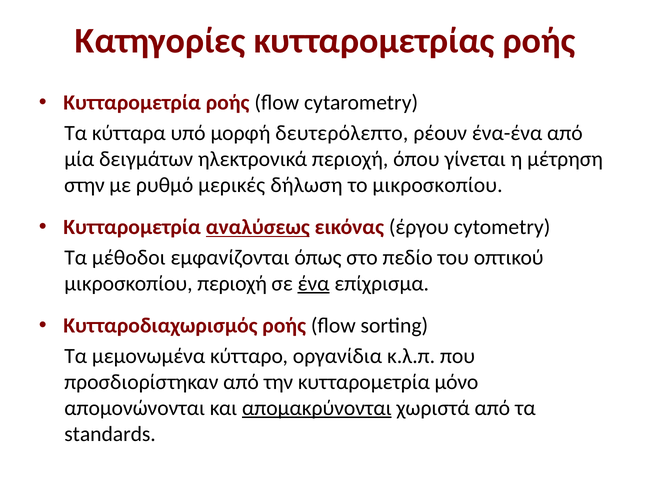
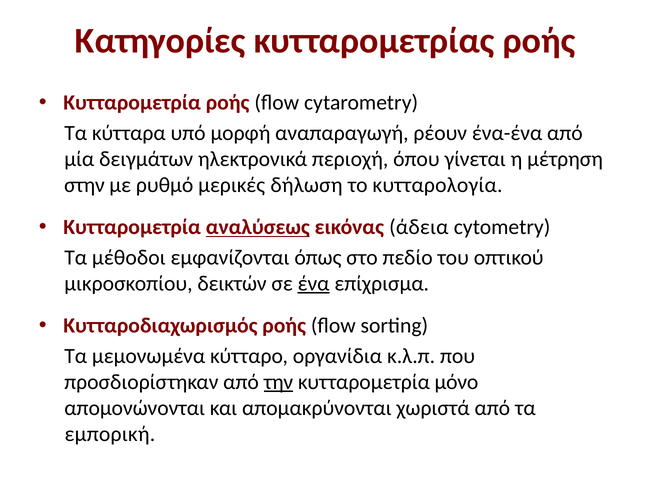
δευτερόλεπτο: δευτερόλεπτο -> αναπαραγωγή
το μικροσκοπίου: μικροσκοπίου -> κυτταρολογία
έργου: έργου -> άδεια
μικροσκοπίου περιοχή: περιοχή -> δεικτών
την underline: none -> present
απομακρύνονται underline: present -> none
standards: standards -> εμπορική
